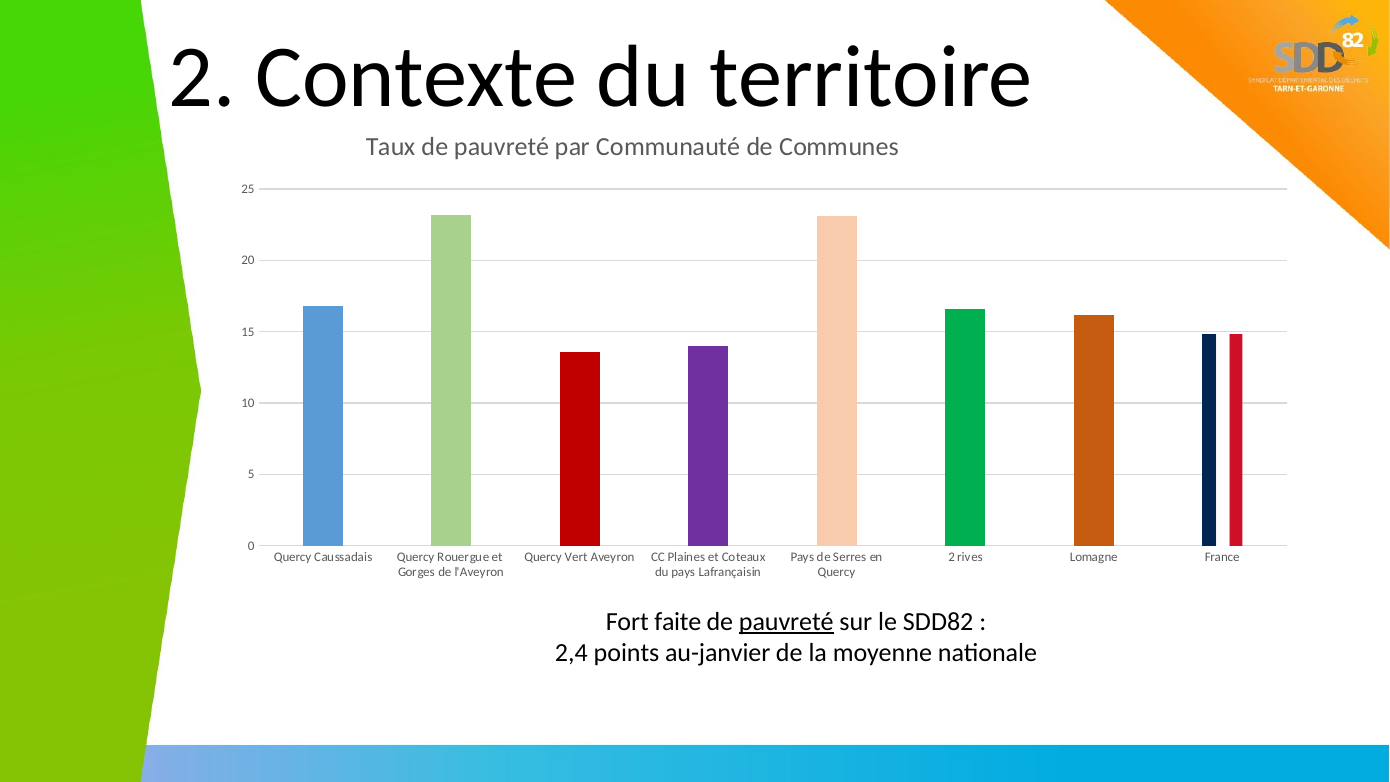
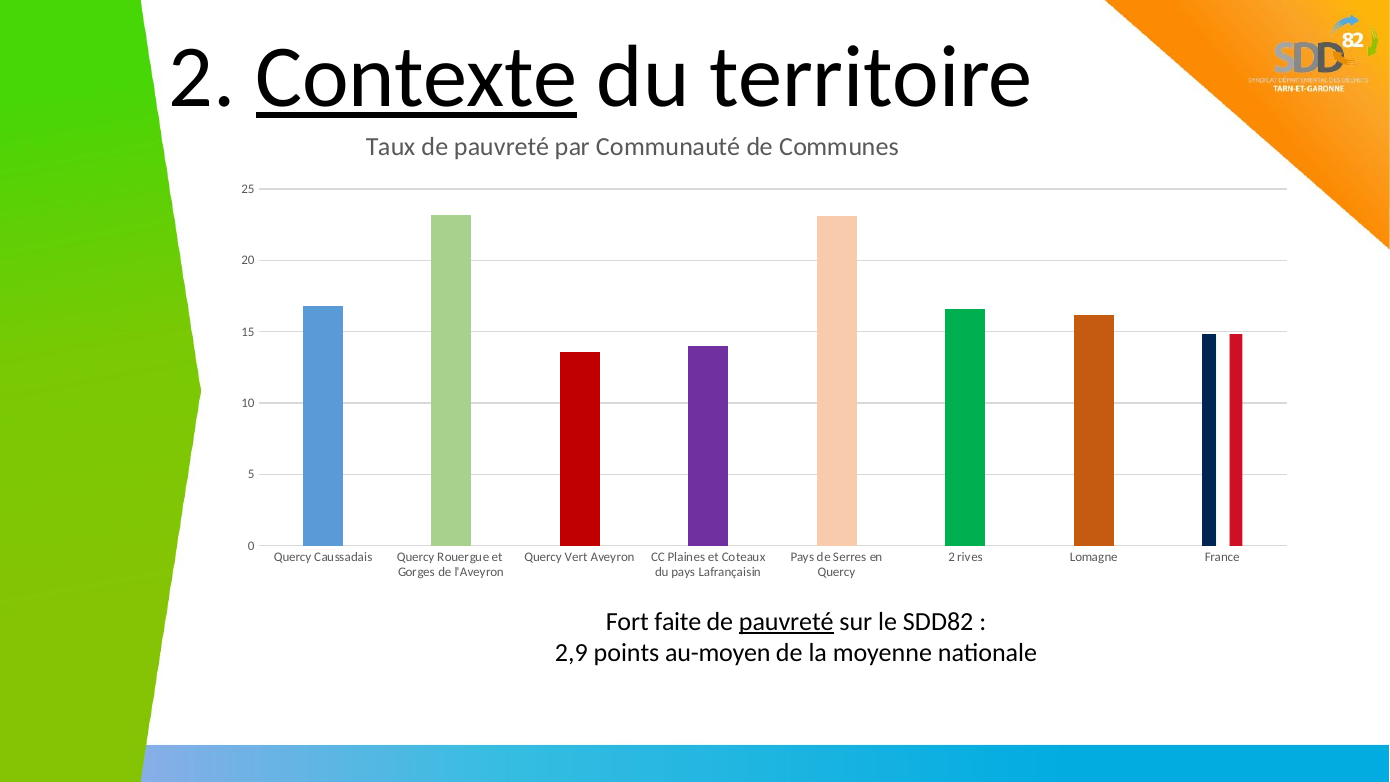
Contexte underline: none -> present
2,4: 2,4 -> 2,9
au-janvier: au-janvier -> au-moyen
